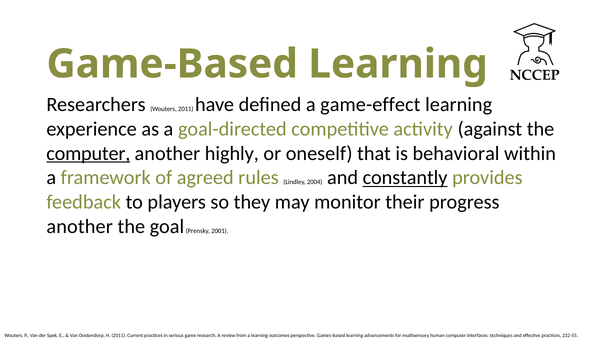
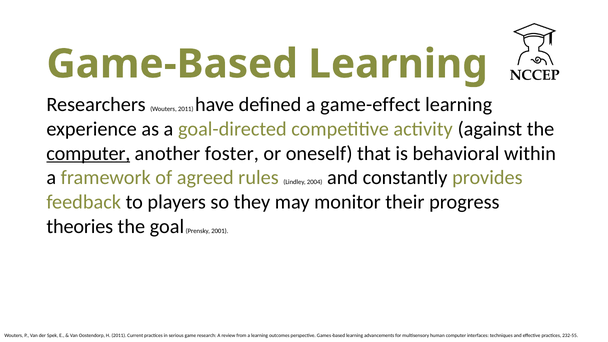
highly: highly -> foster
constantly underline: present -> none
another at (80, 226): another -> theories
